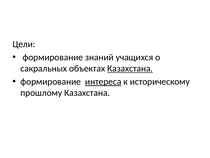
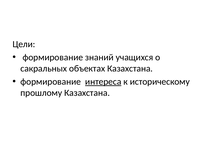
Казахстана at (130, 68) underline: present -> none
